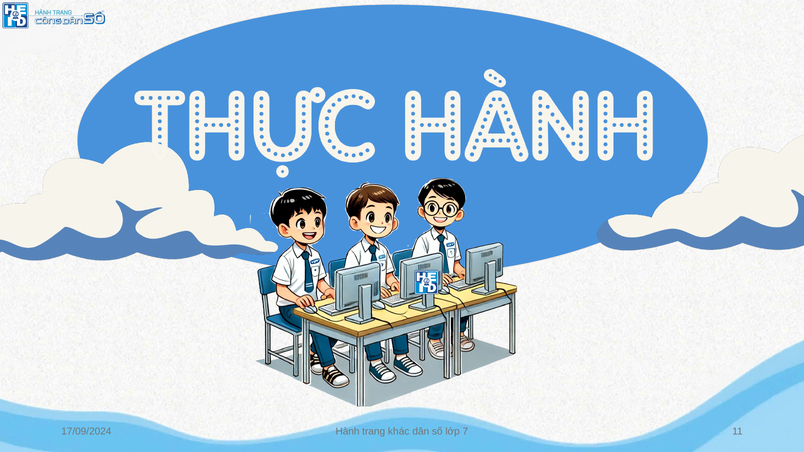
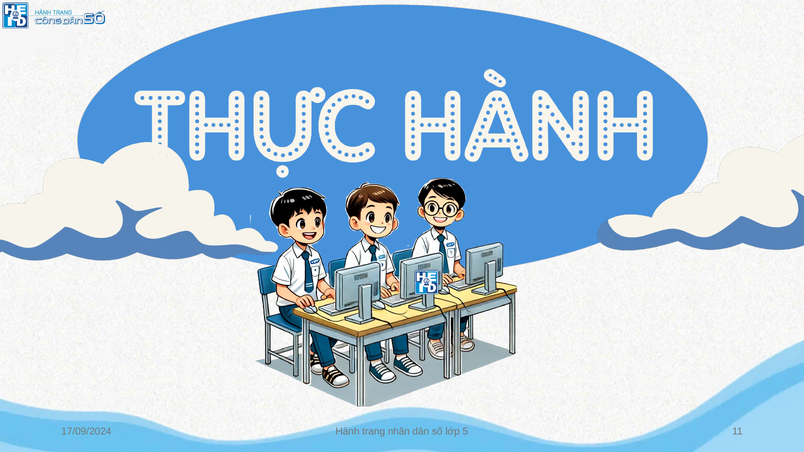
khác: khác -> nhân
7: 7 -> 5
